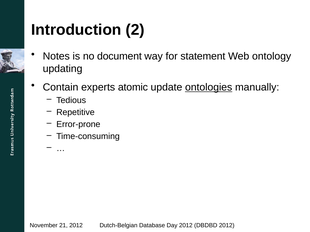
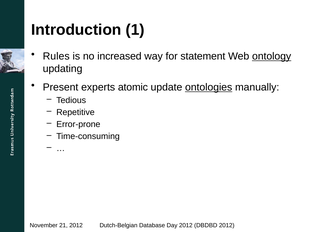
2: 2 -> 1
Notes: Notes -> Rules
document: document -> increased
ontology underline: none -> present
Contain: Contain -> Present
